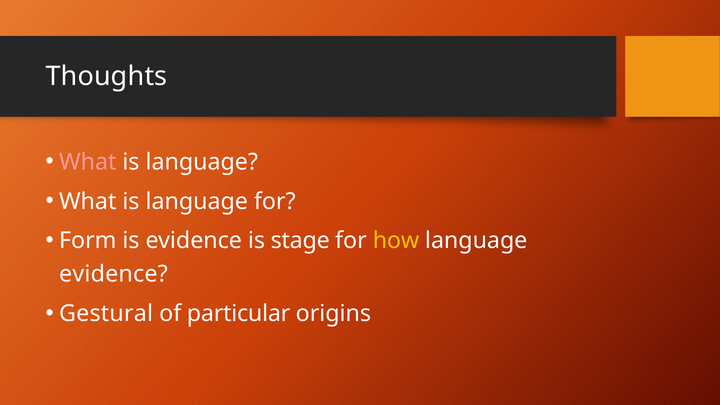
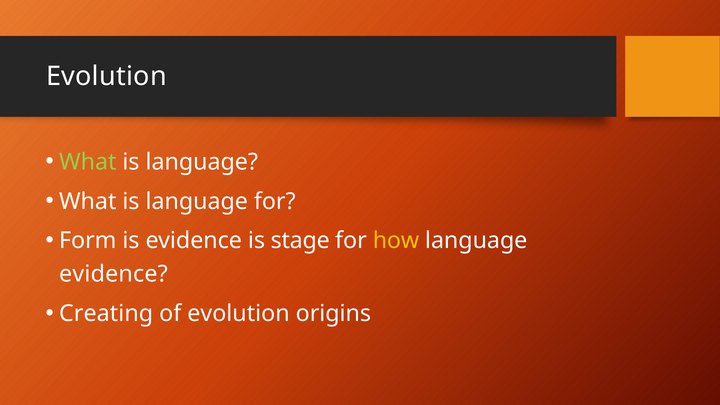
Thoughts at (106, 76): Thoughts -> Evolution
What at (88, 162) colour: pink -> light green
Gestural: Gestural -> Creating
of particular: particular -> evolution
